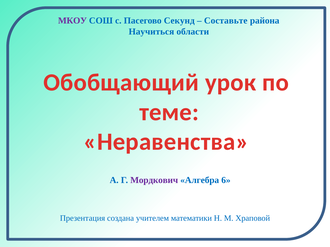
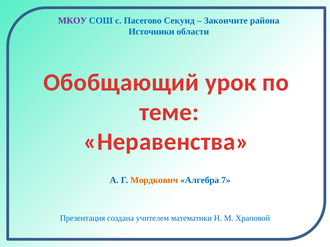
Составьте: Составьте -> Закончите
Научиться: Научиться -> Источники
Мордкович colour: purple -> orange
6: 6 -> 7
